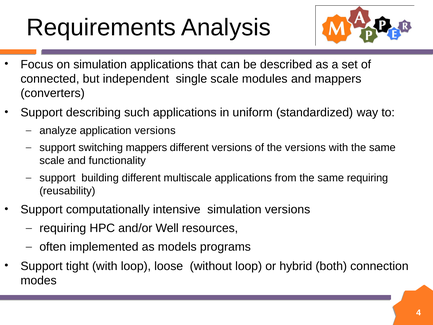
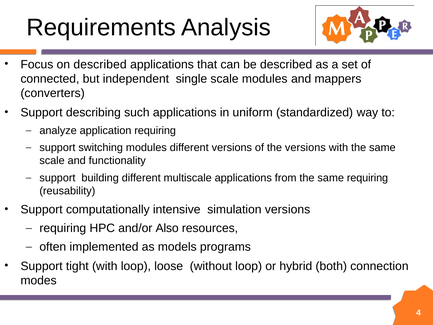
on simulation: simulation -> described
application versions: versions -> requiring
switching mappers: mappers -> modules
Well: Well -> Also
